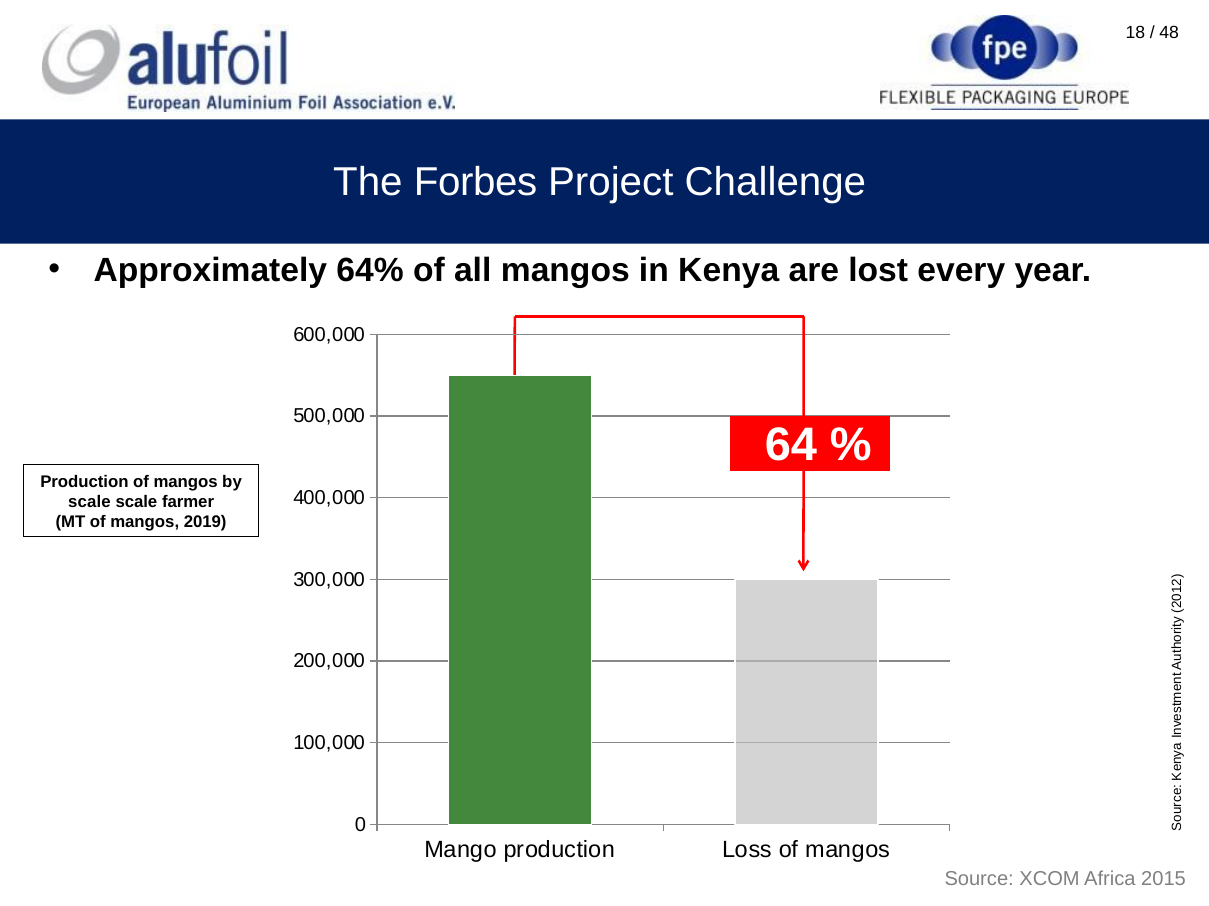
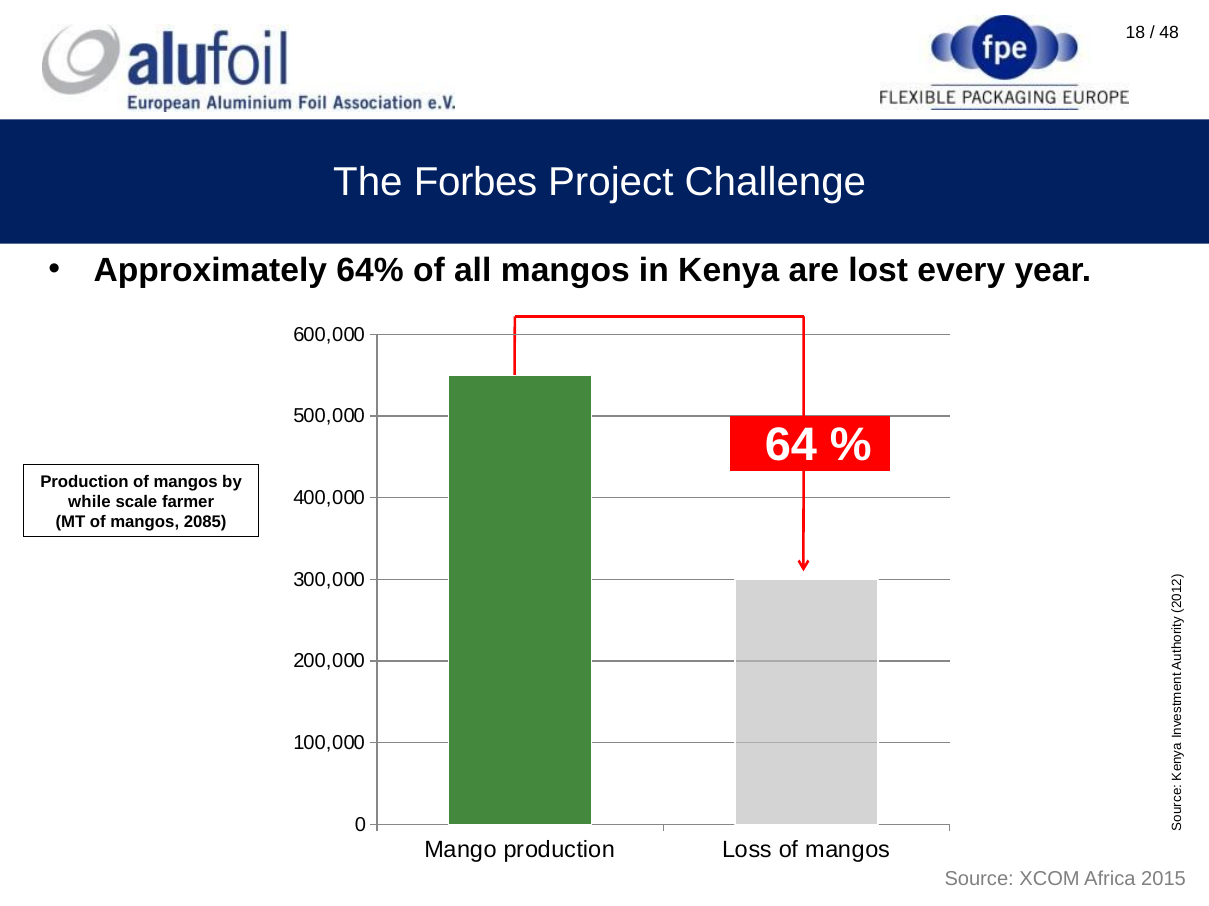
scale at (89, 502): scale -> while
2019: 2019 -> 2085
